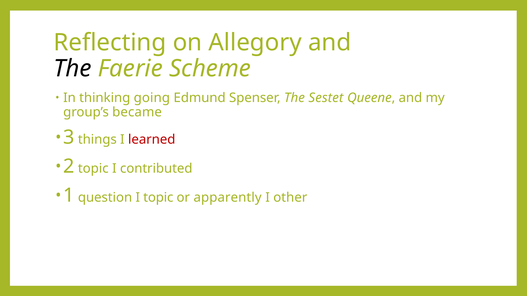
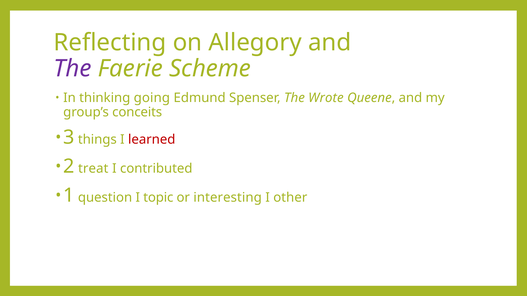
The at (72, 69) colour: black -> purple
Sestet: Sestet -> Wrote
became: became -> conceits
topic at (93, 169): topic -> treat
apparently: apparently -> interesting
